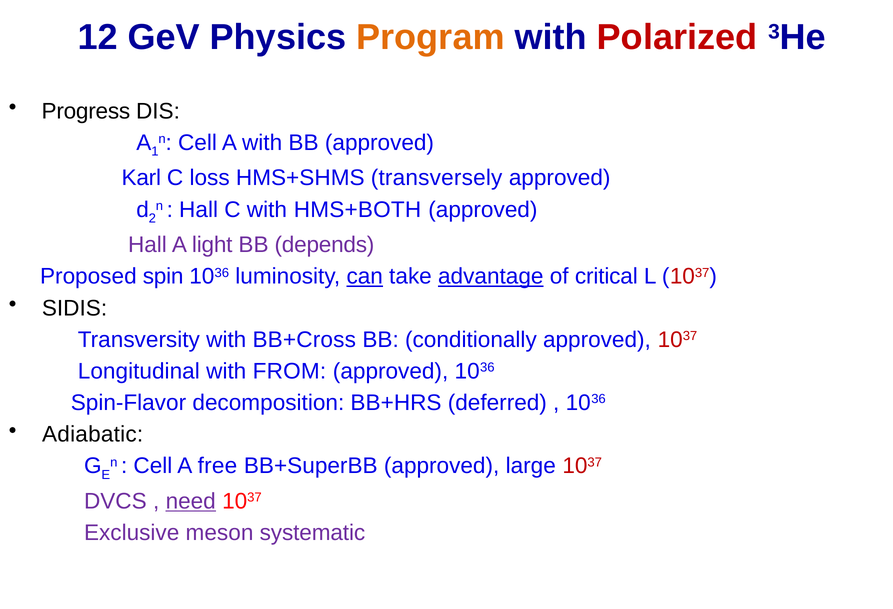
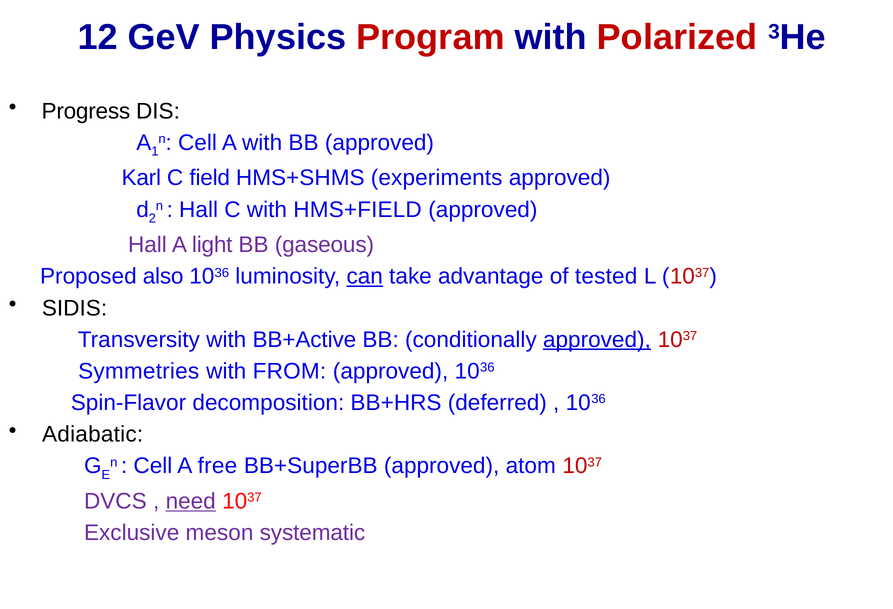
Program colour: orange -> red
loss: loss -> field
transversely: transversely -> experiments
HMS+BOTH: HMS+BOTH -> HMS+FIELD
depends: depends -> gaseous
spin: spin -> also
advantage underline: present -> none
critical: critical -> tested
BB+Cross: BB+Cross -> BB+Active
approved at (597, 340) underline: none -> present
Longitudinal: Longitudinal -> Symmetries
large: large -> atom
